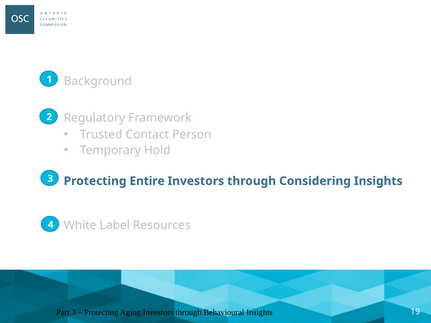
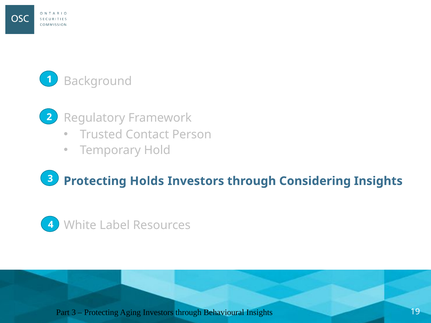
Entire: Entire -> Holds
